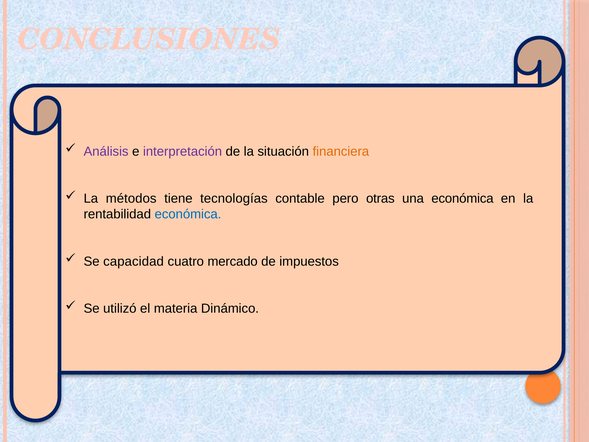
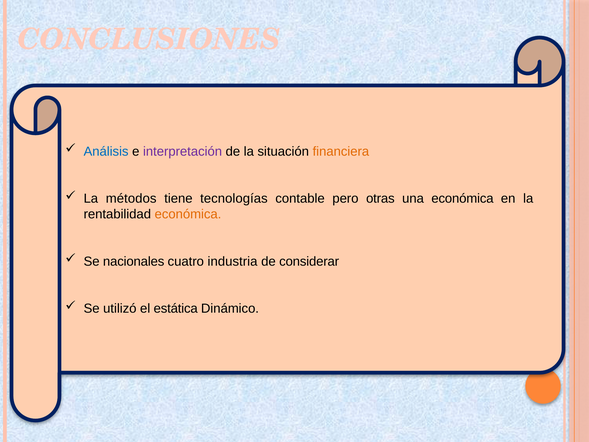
Análisis colour: purple -> blue
económica at (188, 214) colour: blue -> orange
capacidad: capacidad -> nacionales
mercado: mercado -> industria
impuestos: impuestos -> considerar
materia: materia -> estática
